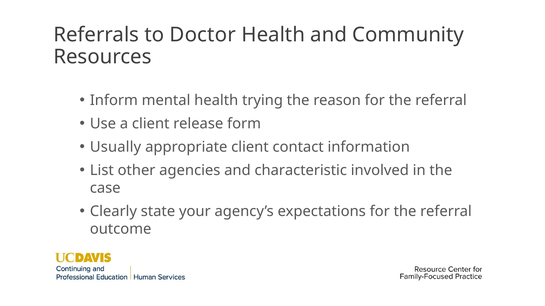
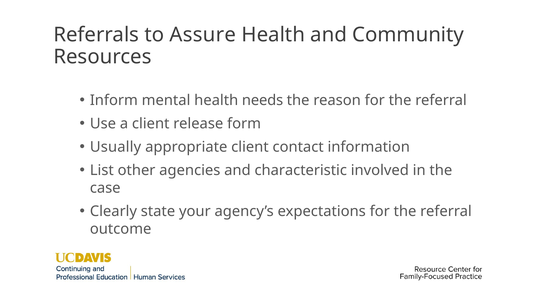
Doctor: Doctor -> Assure
trying: trying -> needs
